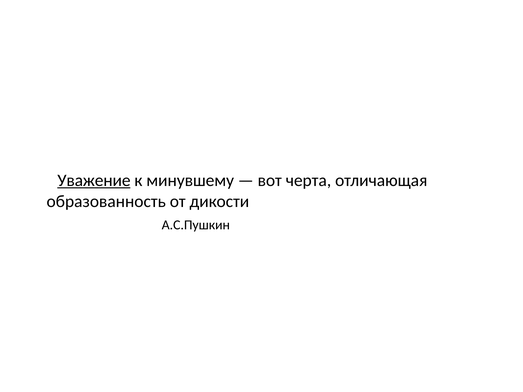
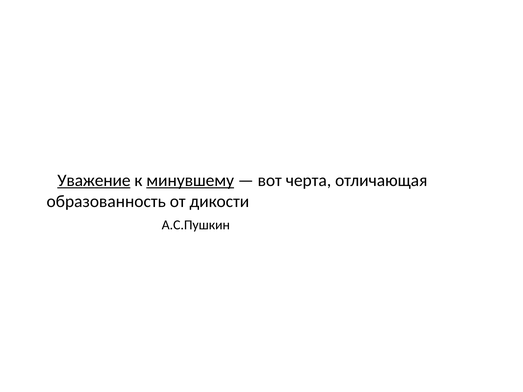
минувшему underline: none -> present
